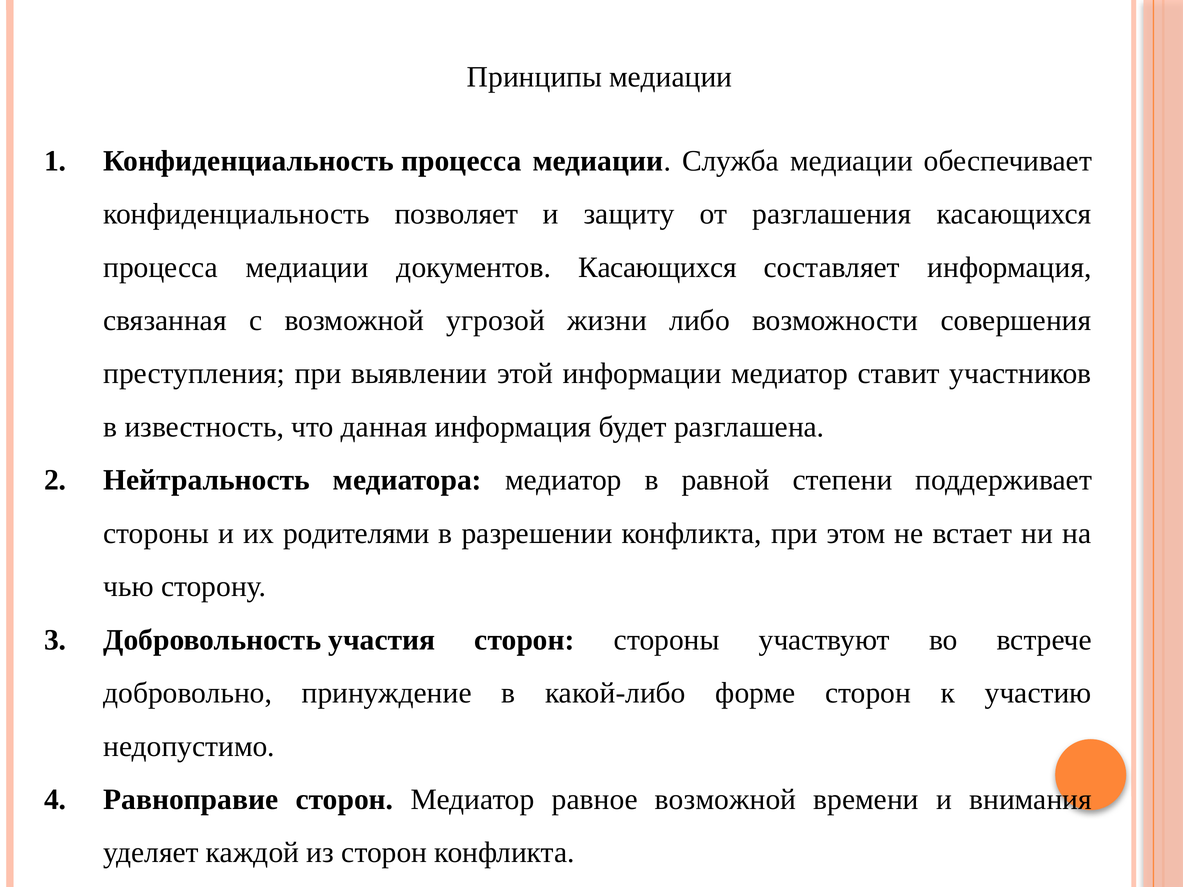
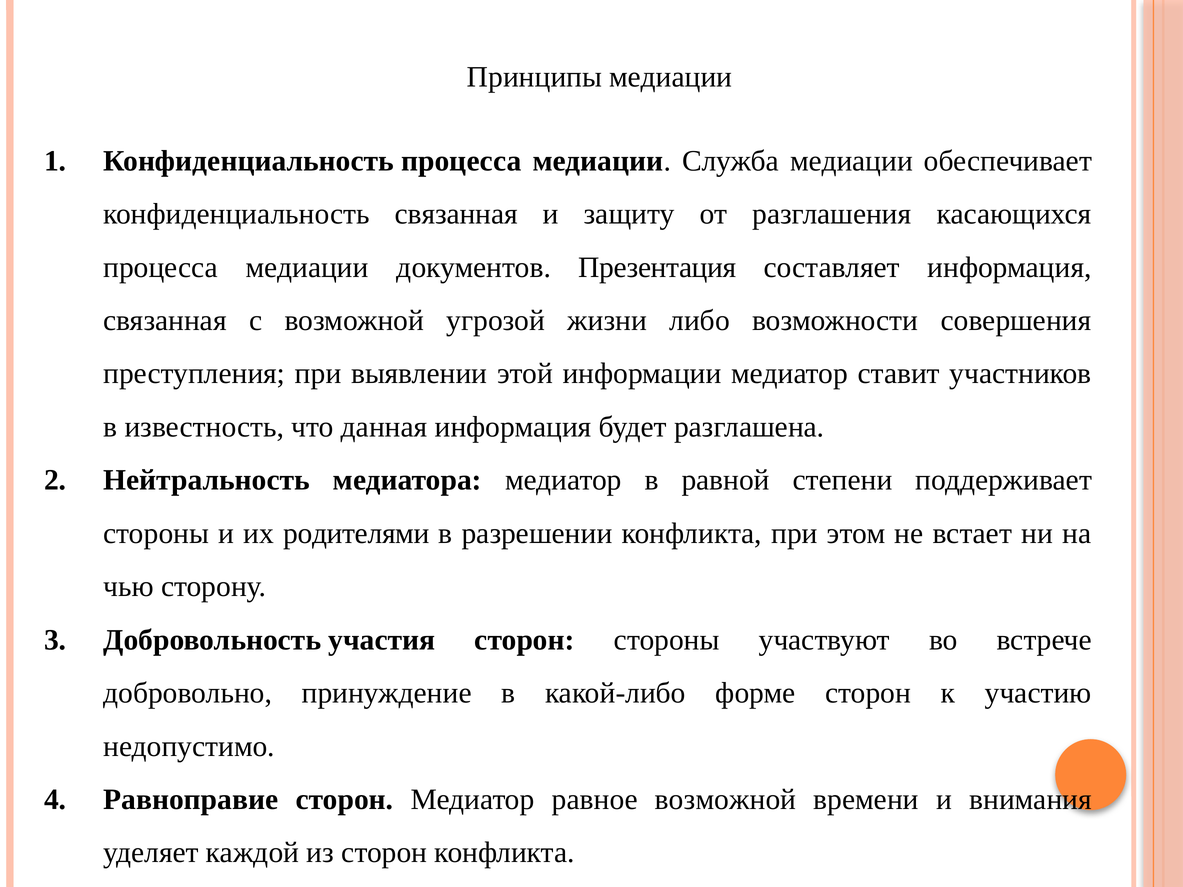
конфиденциальность позволяет: позволяет -> связанная
документов Касающихся: Касающихся -> Презентация
